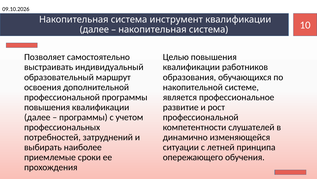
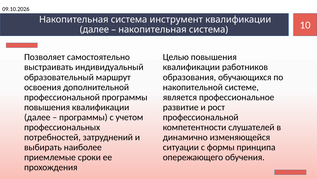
летней: летней -> формы
